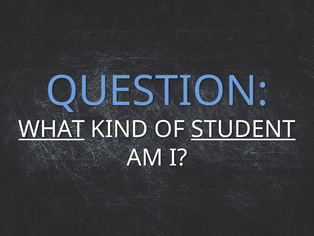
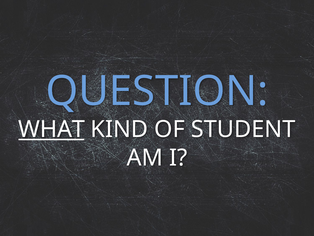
STUDENT underline: present -> none
